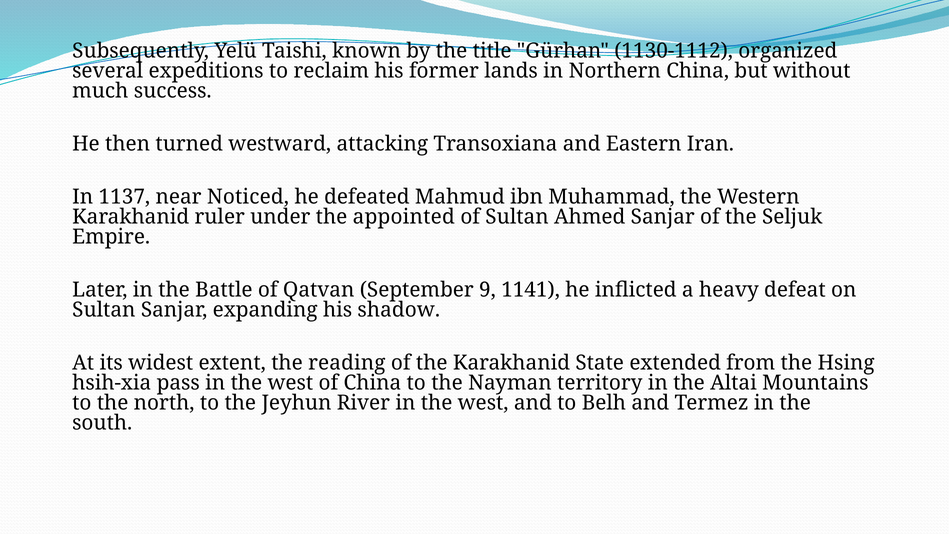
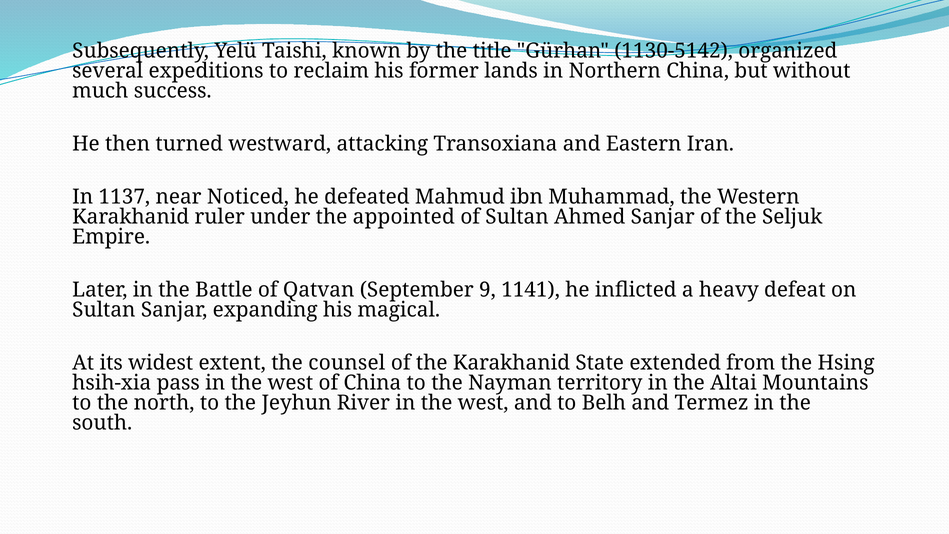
1130-1112: 1130-1112 -> 1130-5142
shadow: shadow -> magical
reading: reading -> counsel
